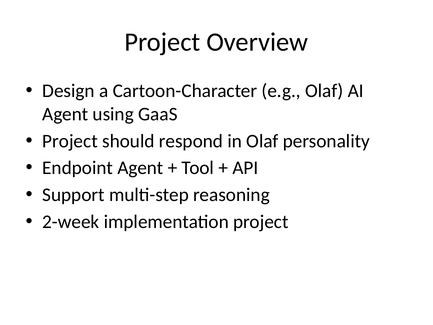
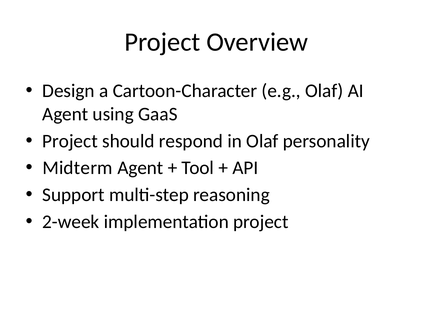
Endpoint: Endpoint -> Midterm
